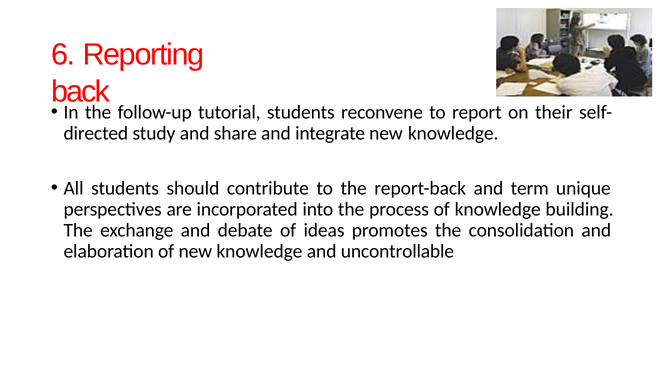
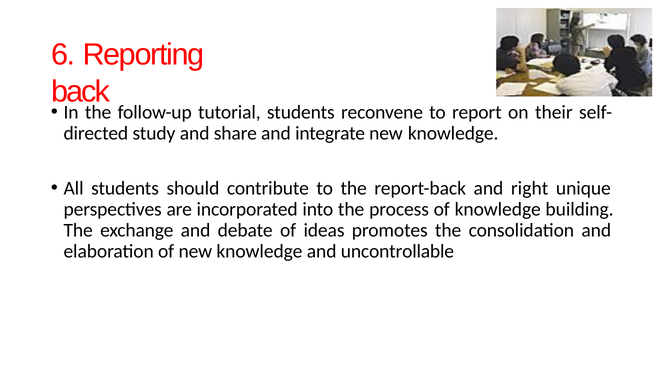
term: term -> right
